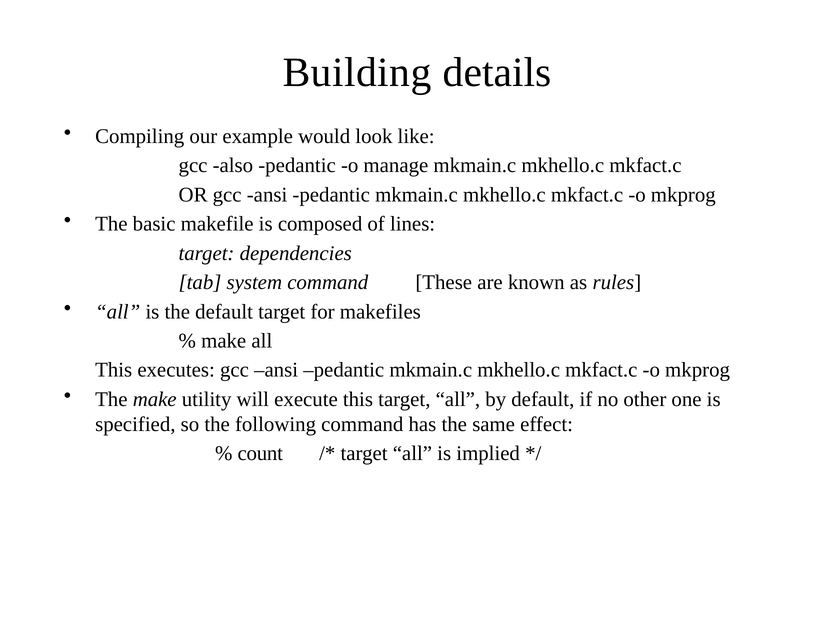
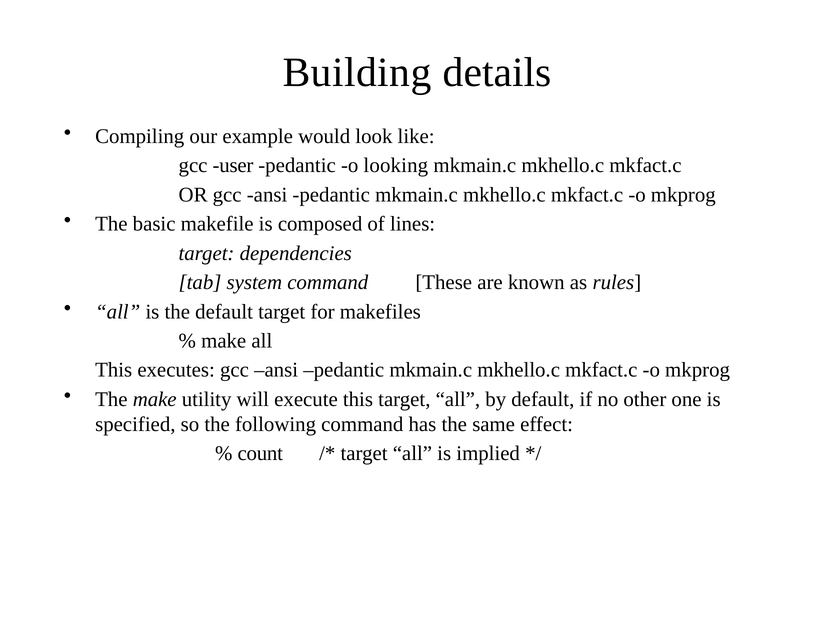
also: also -> user
manage: manage -> looking
